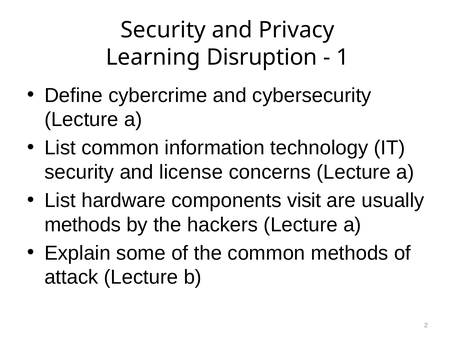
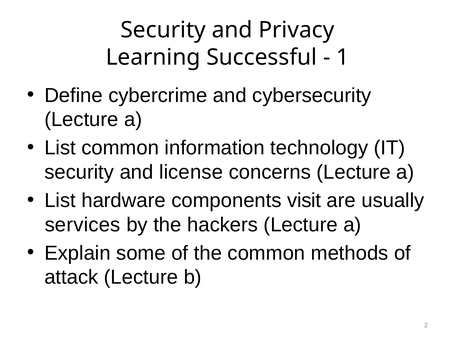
Disruption: Disruption -> Successful
methods at (83, 225): methods -> services
